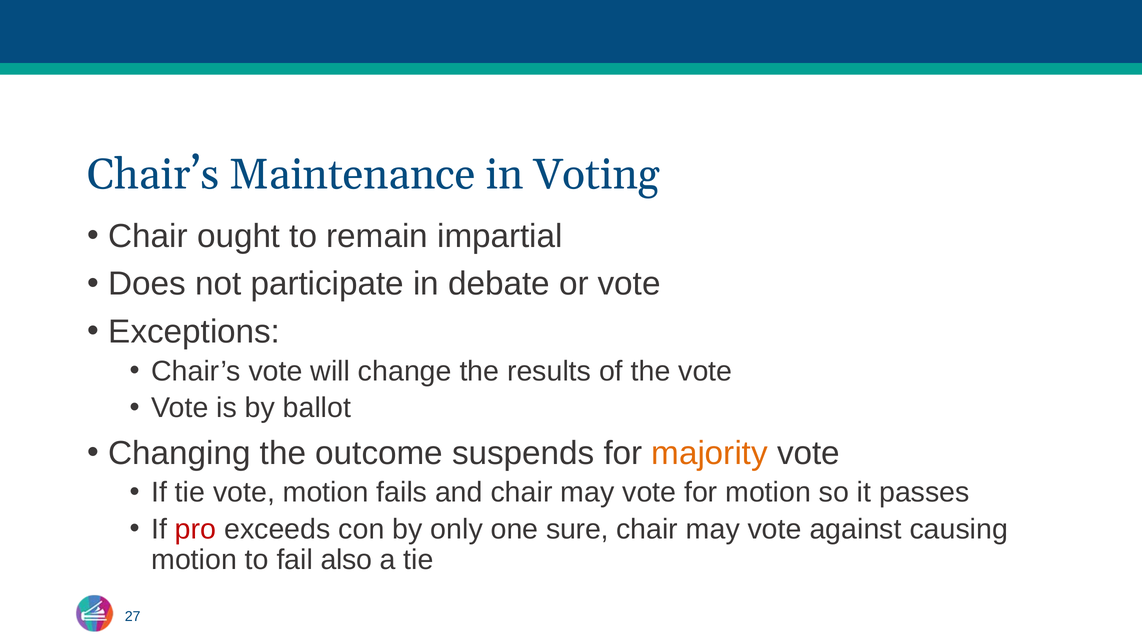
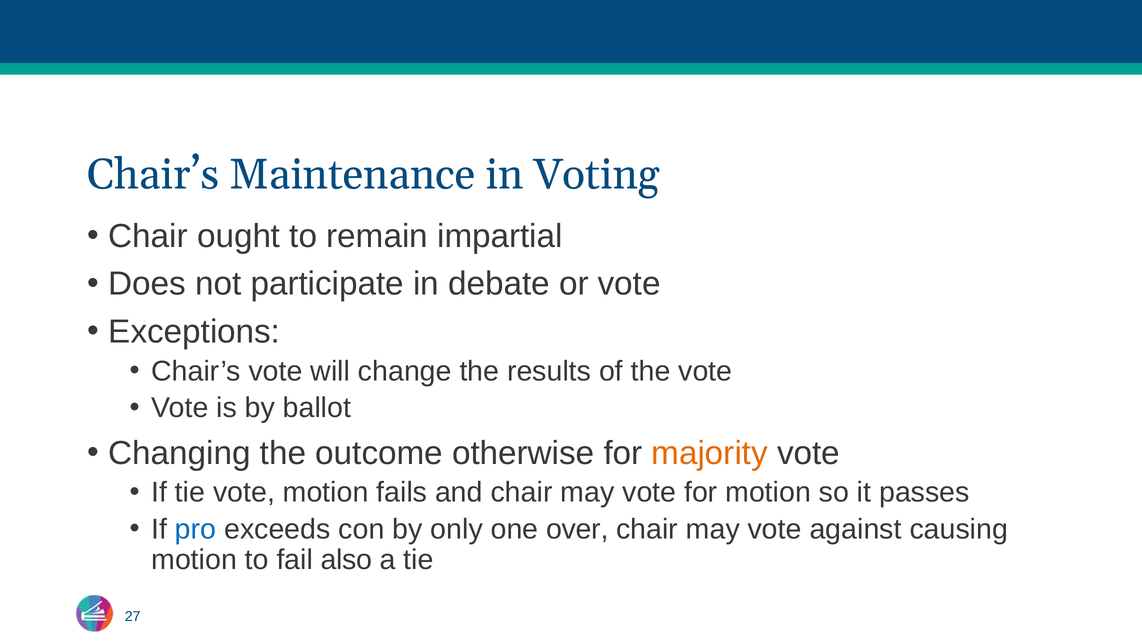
suspends: suspends -> otherwise
pro colour: red -> blue
sure: sure -> over
